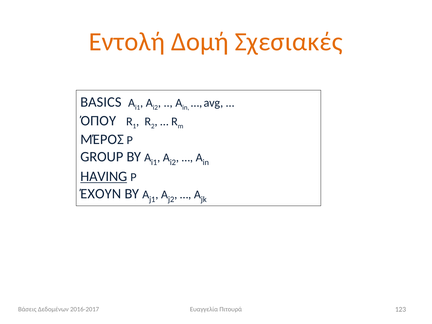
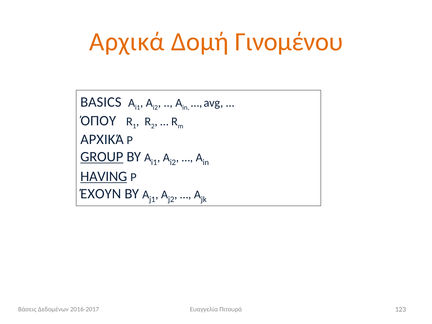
Εντολή at (127, 42): Εντολή -> Αρχικά
Σχεσιακές: Σχεσιακές -> Γινομένου
ΜΈΡΟΣ at (102, 139): ΜΈΡΟΣ -> ΑΡΧΙΚΆ
GROUP underline: none -> present
